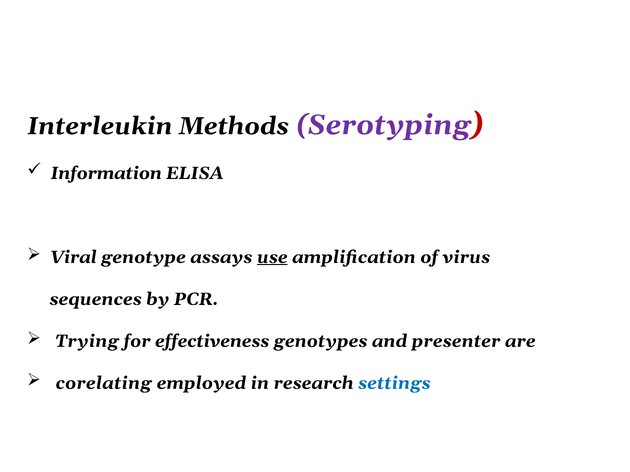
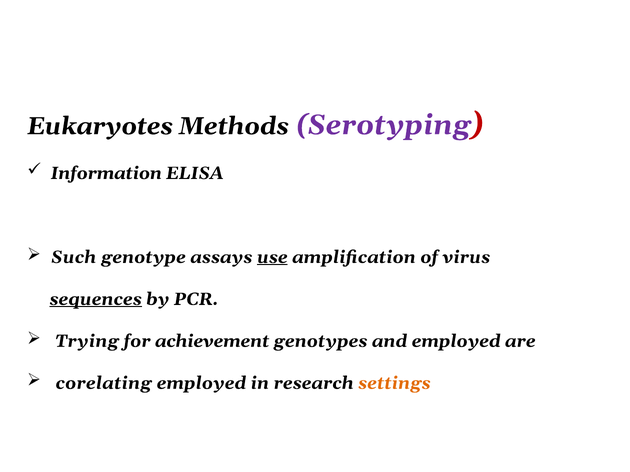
Interleukin: Interleukin -> Eukaryotes
Viral: Viral -> Such
sequences underline: none -> present
effectiveness: effectiveness -> achievement
and presenter: presenter -> employed
settings colour: blue -> orange
